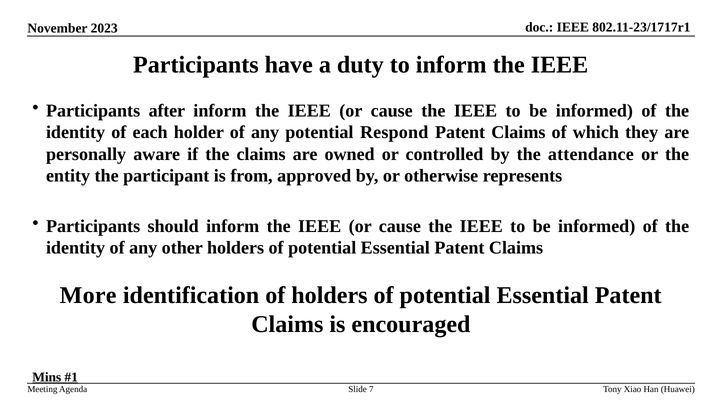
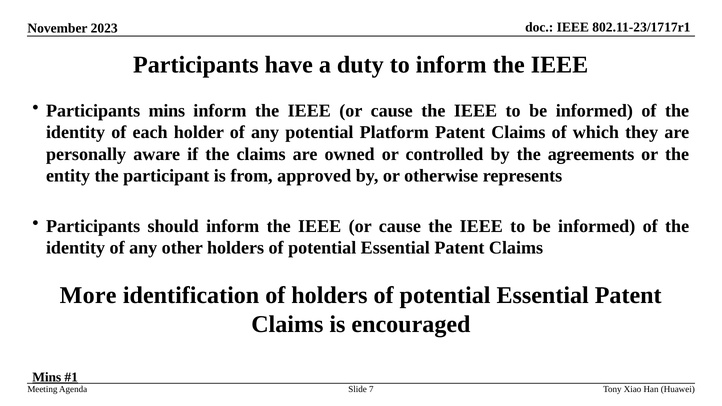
Participants after: after -> mins
Respond: Respond -> Platform
attendance: attendance -> agreements
